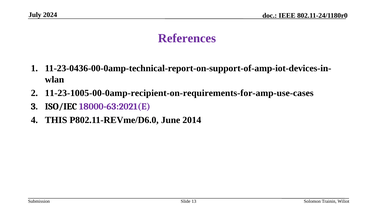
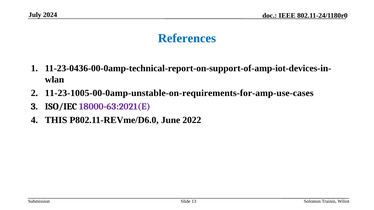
References colour: purple -> blue
11-23-1005-00-0amp-recipient-on-requirements-for-amp-use-cases: 11-23-1005-00-0amp-recipient-on-requirements-for-amp-use-cases -> 11-23-1005-00-0amp-unstable-on-requirements-for-amp-use-cases
2014: 2014 -> 2022
